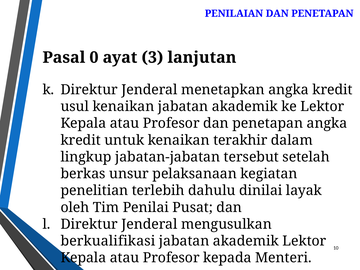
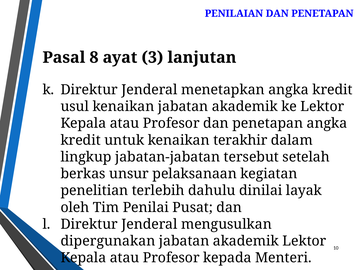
0: 0 -> 8
berkualifikasi: berkualifikasi -> dipergunakan
